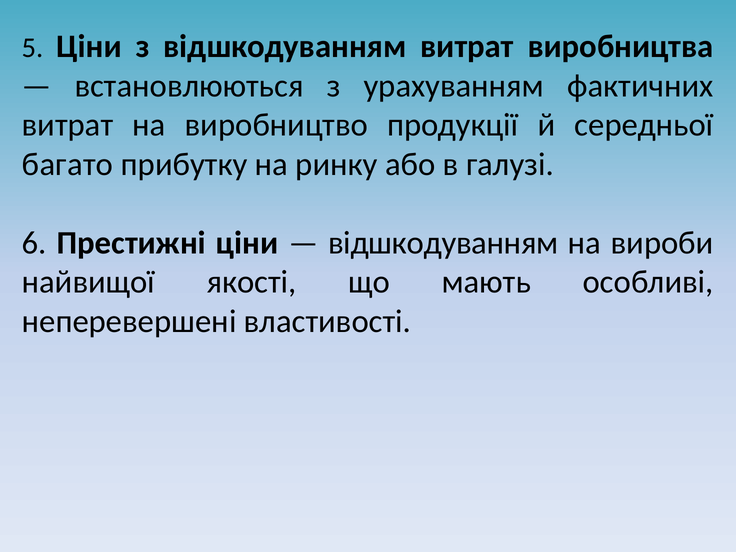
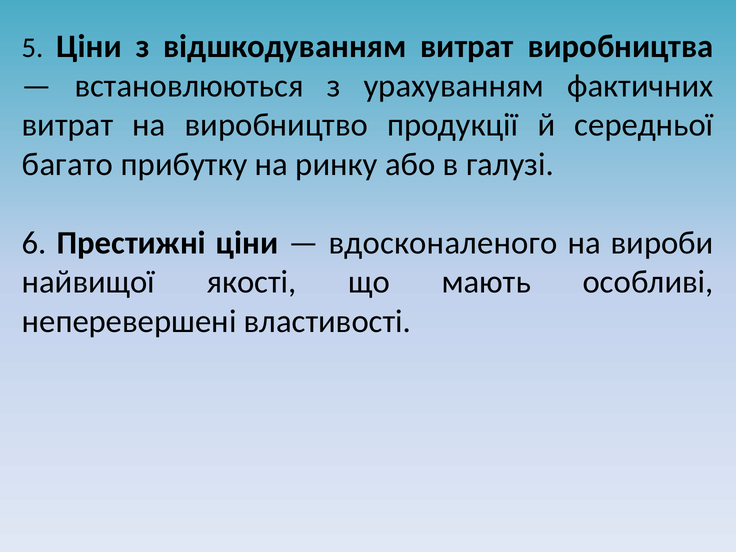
відшкодуванням at (443, 243): відшкодуванням -> вдосконаленого
